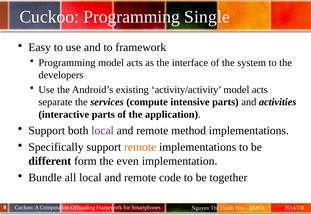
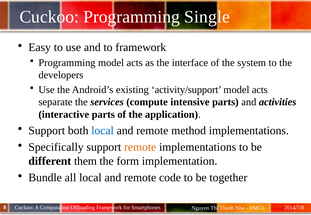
activity/activity: activity/activity -> activity/support
local at (103, 131) colour: purple -> blue
form: form -> them
even: even -> form
